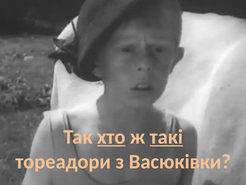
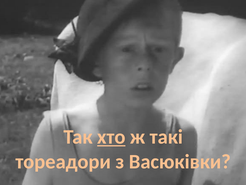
такі underline: present -> none
